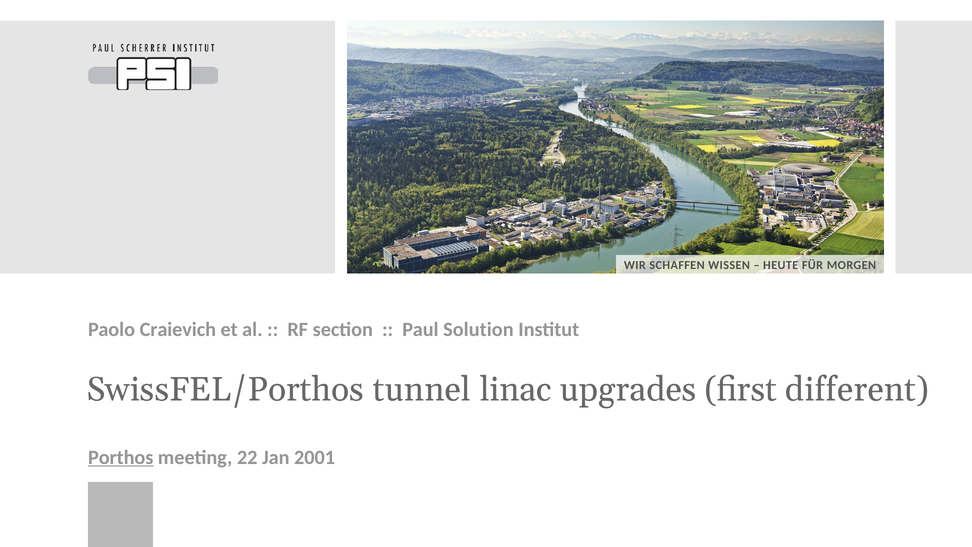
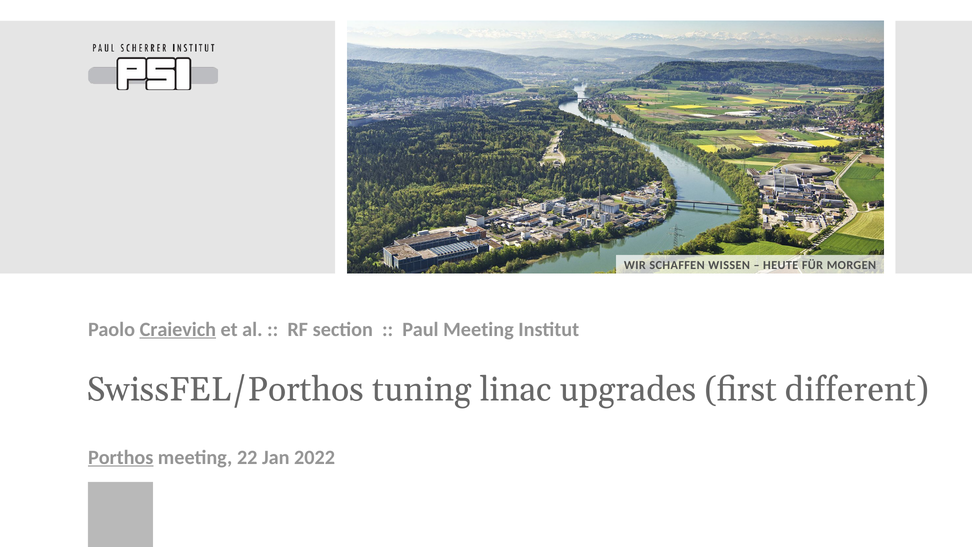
Craievich underline: none -> present
Paul Solution: Solution -> Meeting
tunnel: tunnel -> tuning
2001: 2001 -> 2022
